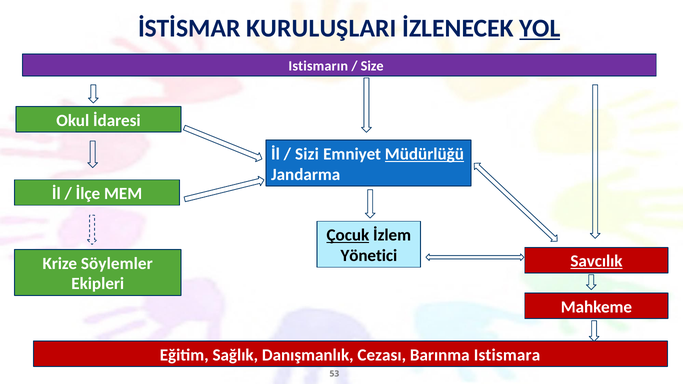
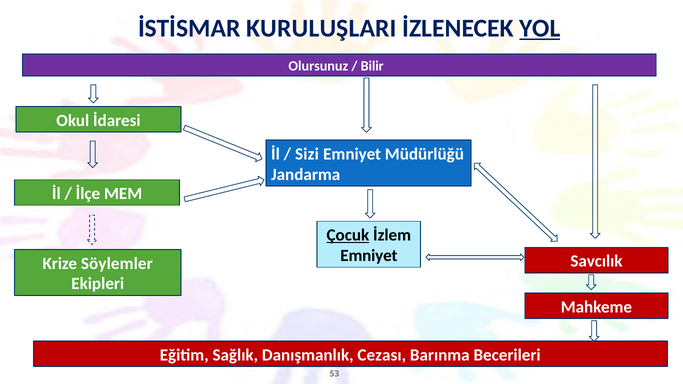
Istismarın: Istismarın -> Olursunuz
Size: Size -> Bilir
Müdürlüğü underline: present -> none
Yönetici at (369, 256): Yönetici -> Emniyet
Savcılık underline: present -> none
Istismara: Istismara -> Becerileri
